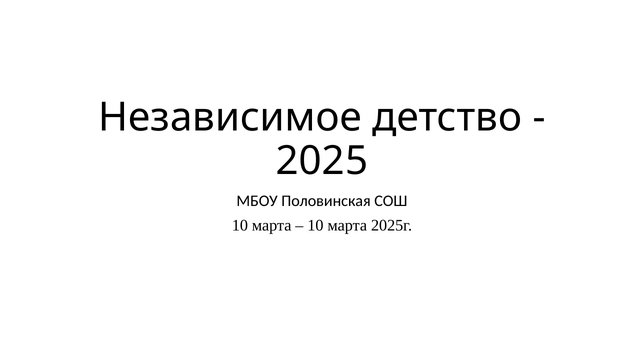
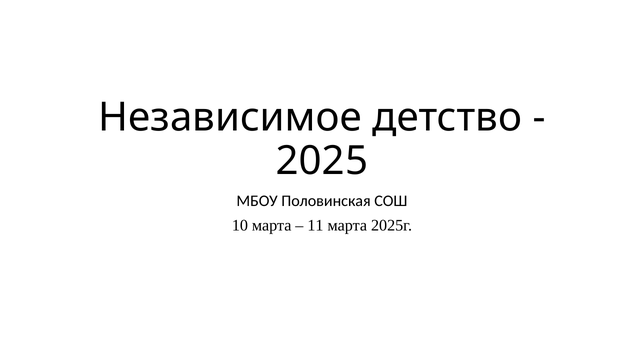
10 at (315, 225): 10 -> 11
